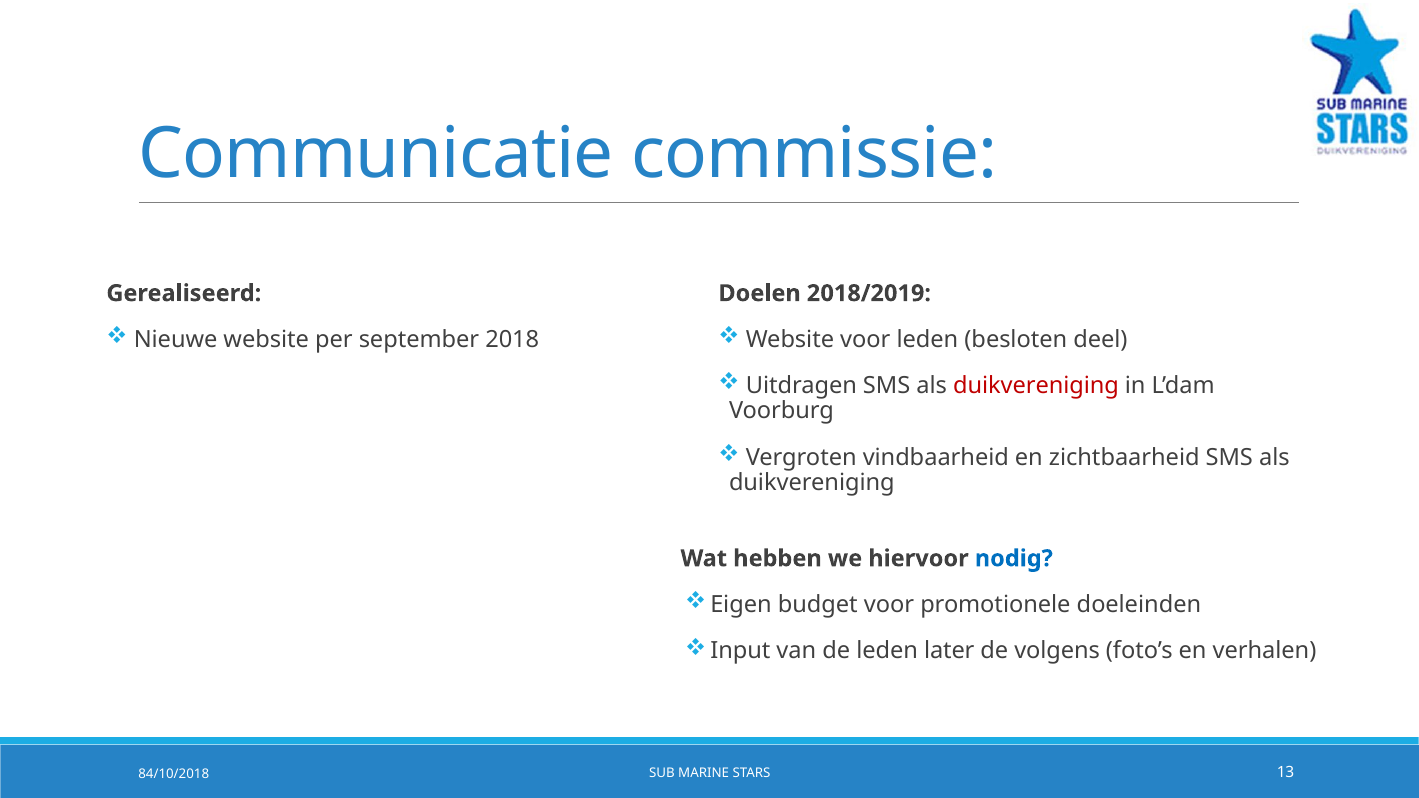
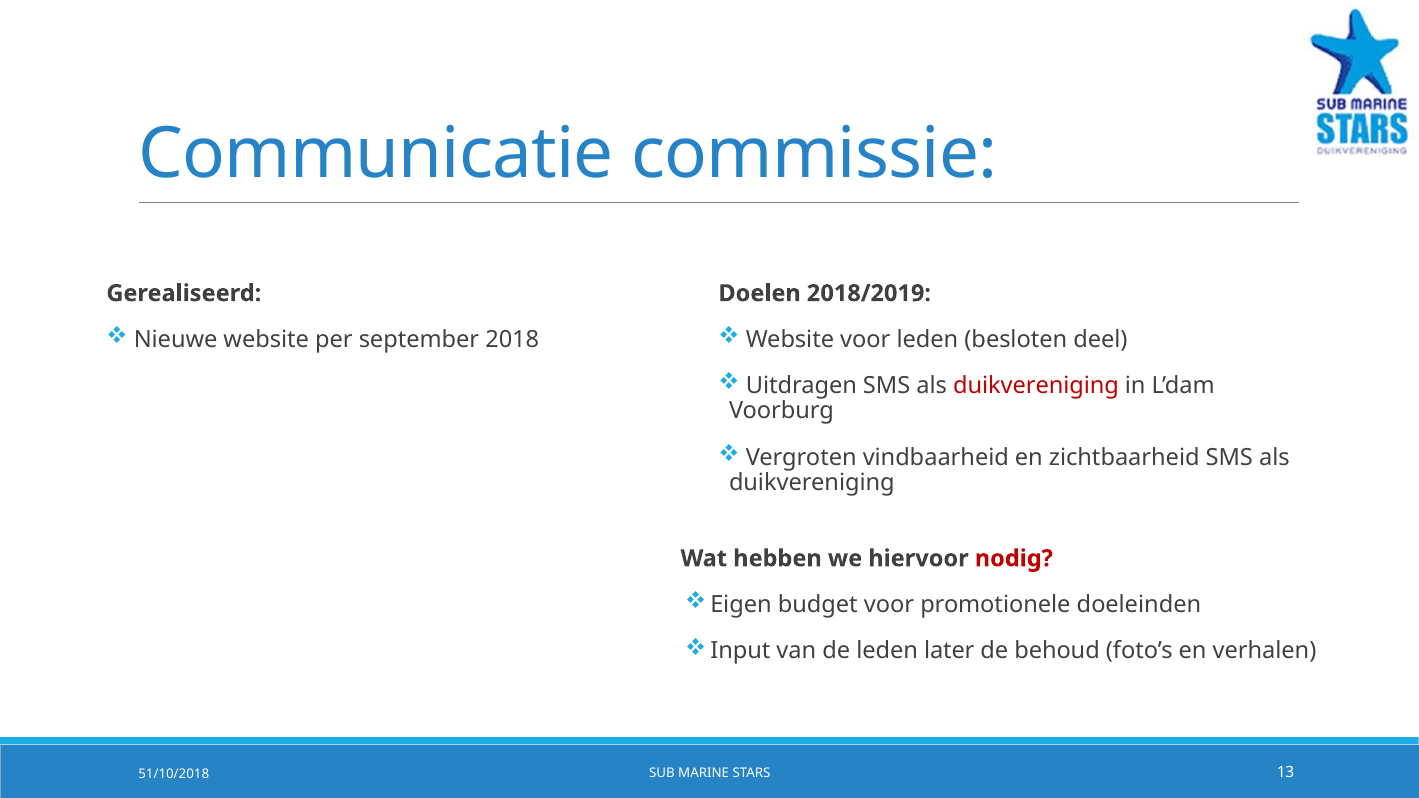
nodig colour: blue -> red
volgens: volgens -> behoud
84/10/2018: 84/10/2018 -> 51/10/2018
